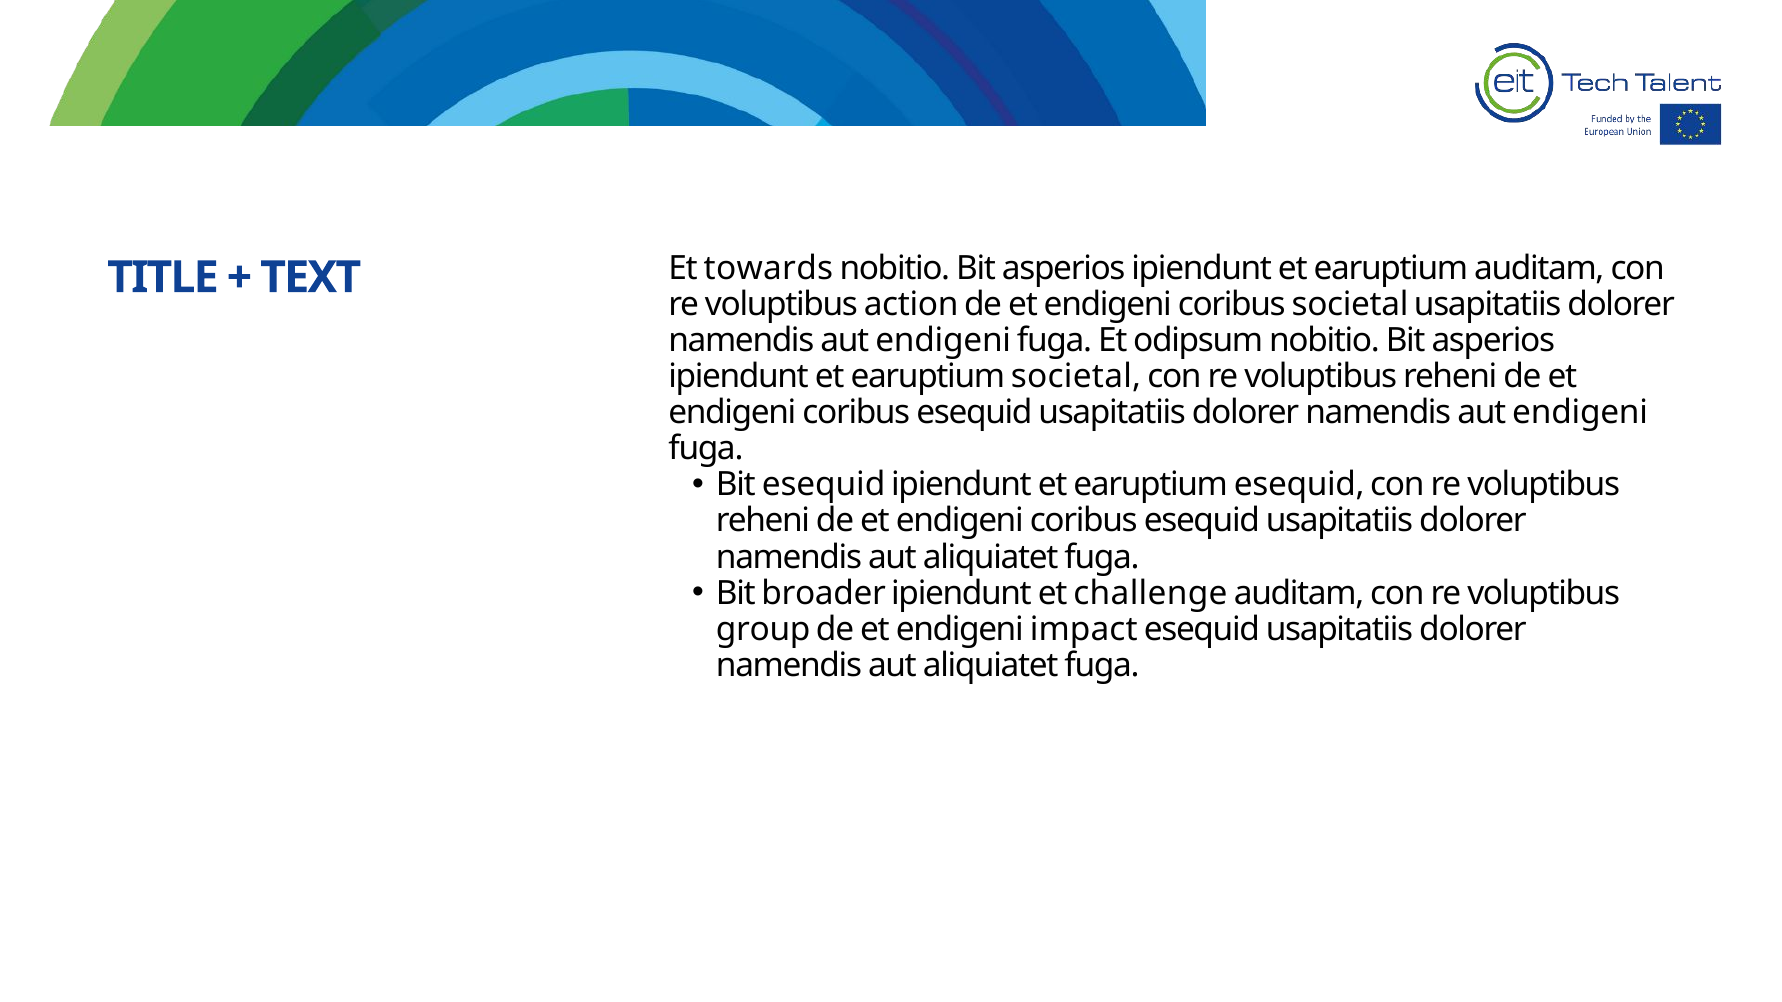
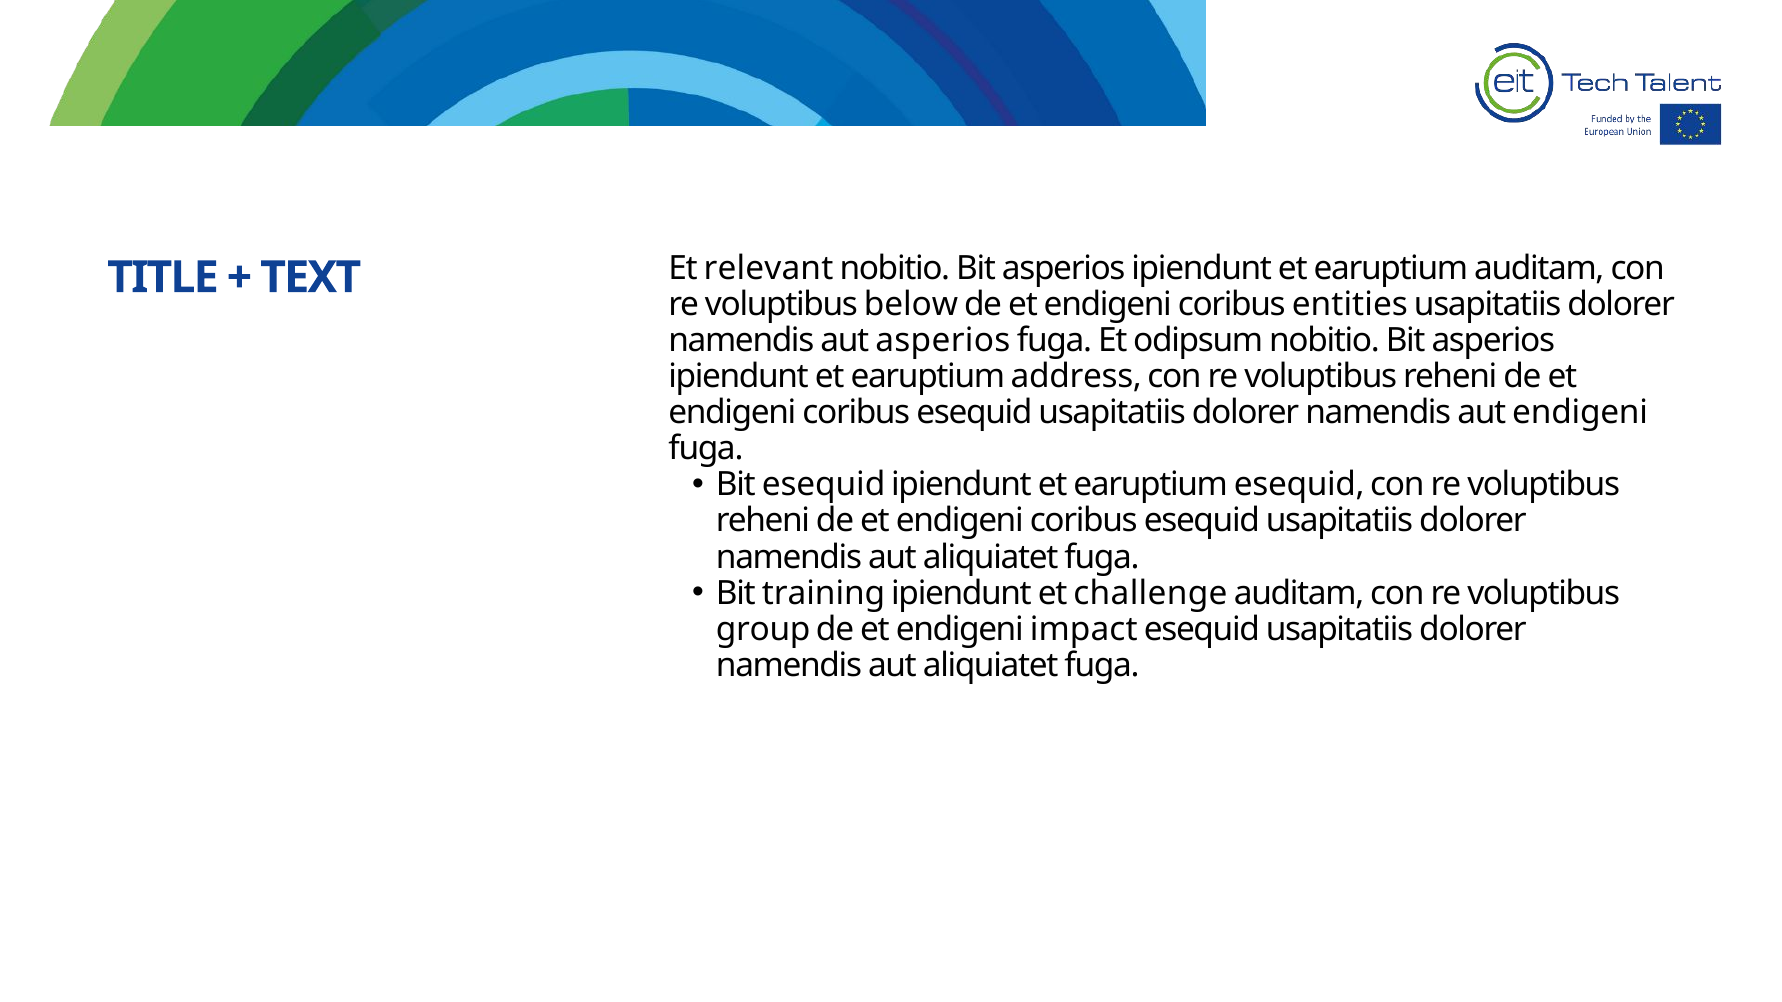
towards: towards -> relevant
action: action -> below
coribus societal: societal -> entities
endigeni at (943, 341): endigeni -> asperios
earuptium societal: societal -> address
broader: broader -> training
